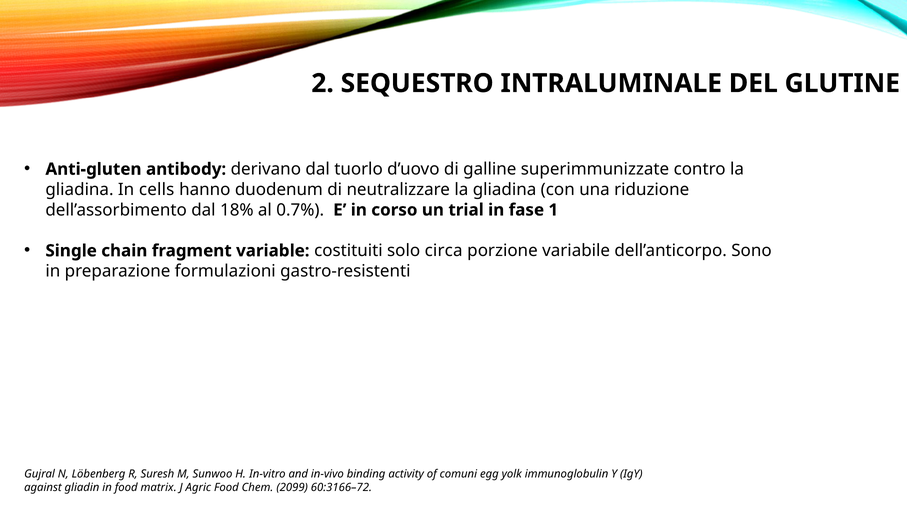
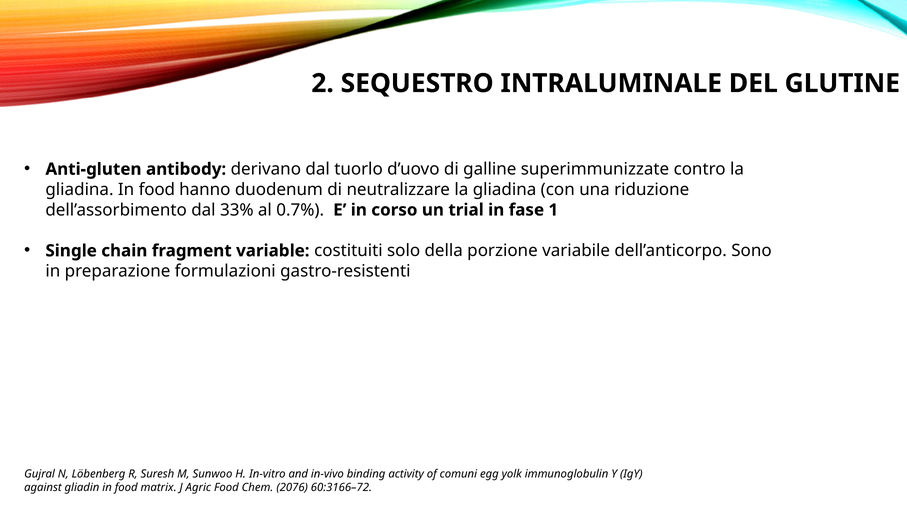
gliadina In cells: cells -> food
18%: 18% -> 33%
circa: circa -> della
2099: 2099 -> 2076
